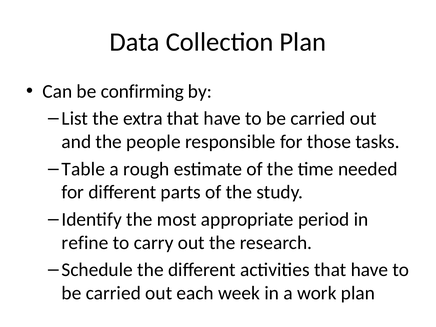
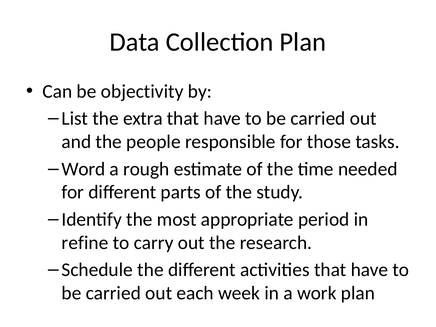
confirming: confirming -> objectivity
Table: Table -> Word
